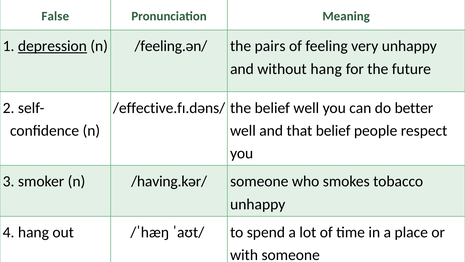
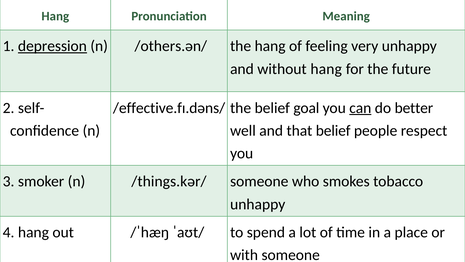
False at (55, 16): False -> Hang
/feeling.ən/: /feeling.ən/ -> /others.ən/
the pairs: pairs -> hang
belief well: well -> goal
can underline: none -> present
/having.kər/: /having.kər/ -> /things.kər/
